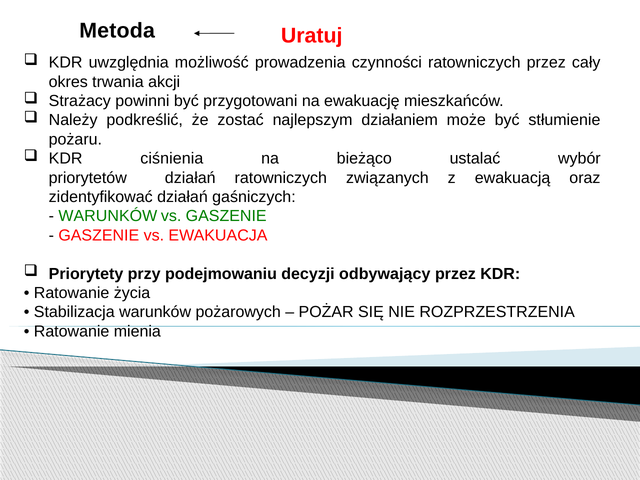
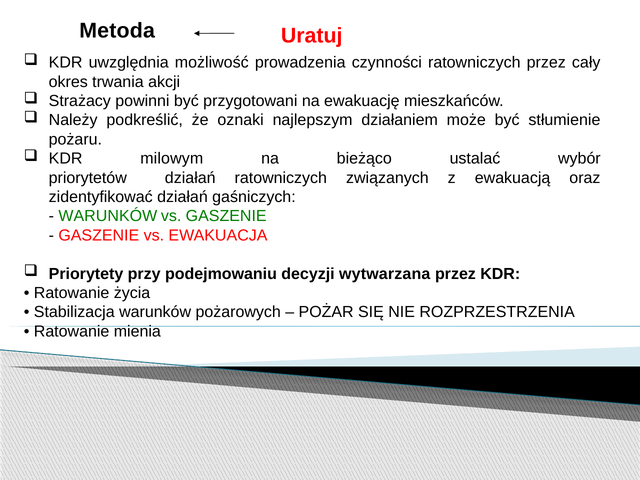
zostać: zostać -> oznaki
ciśnienia: ciśnienia -> milowym
odbywający: odbywający -> wytwarzana
